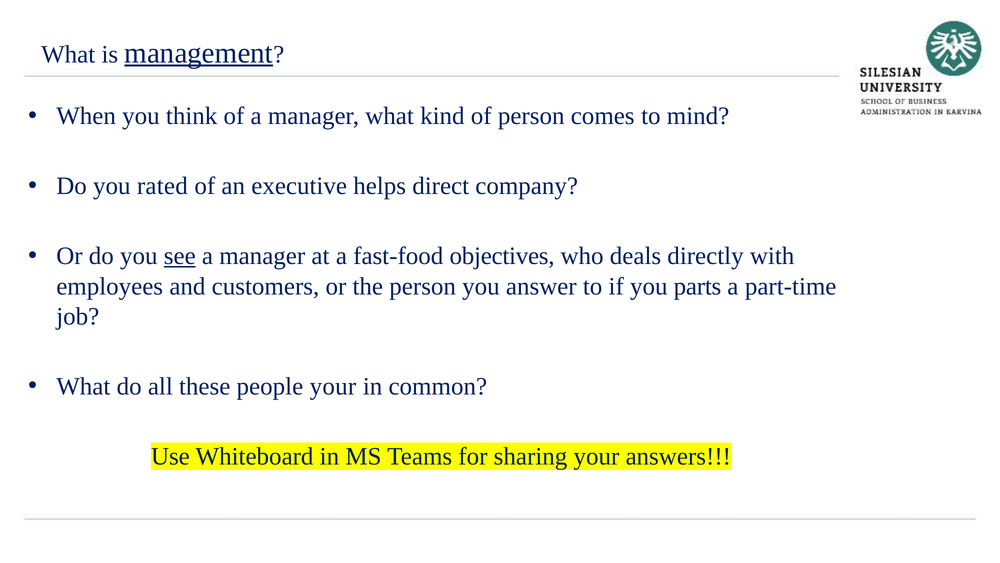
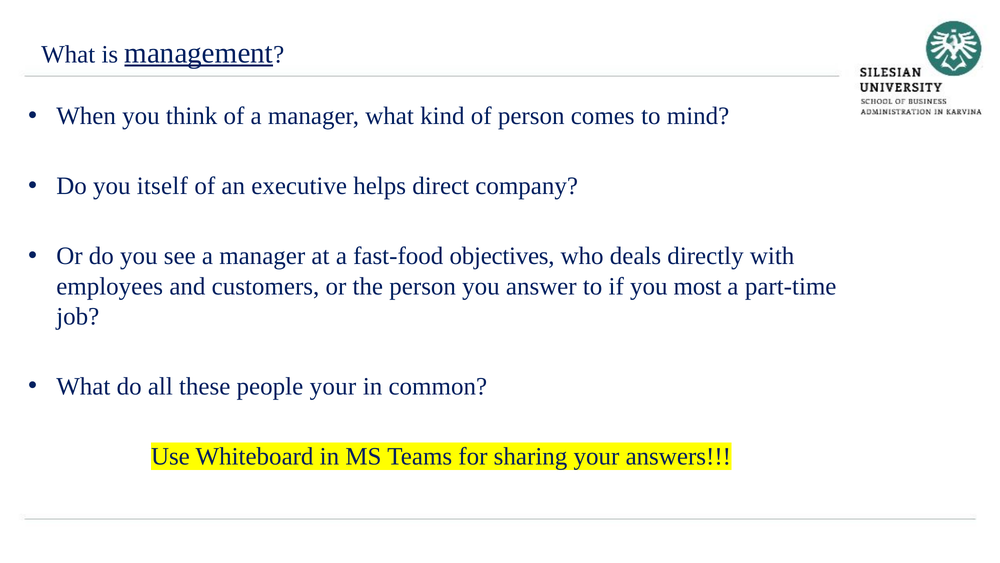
rated: rated -> itself
see underline: present -> none
parts: parts -> most
